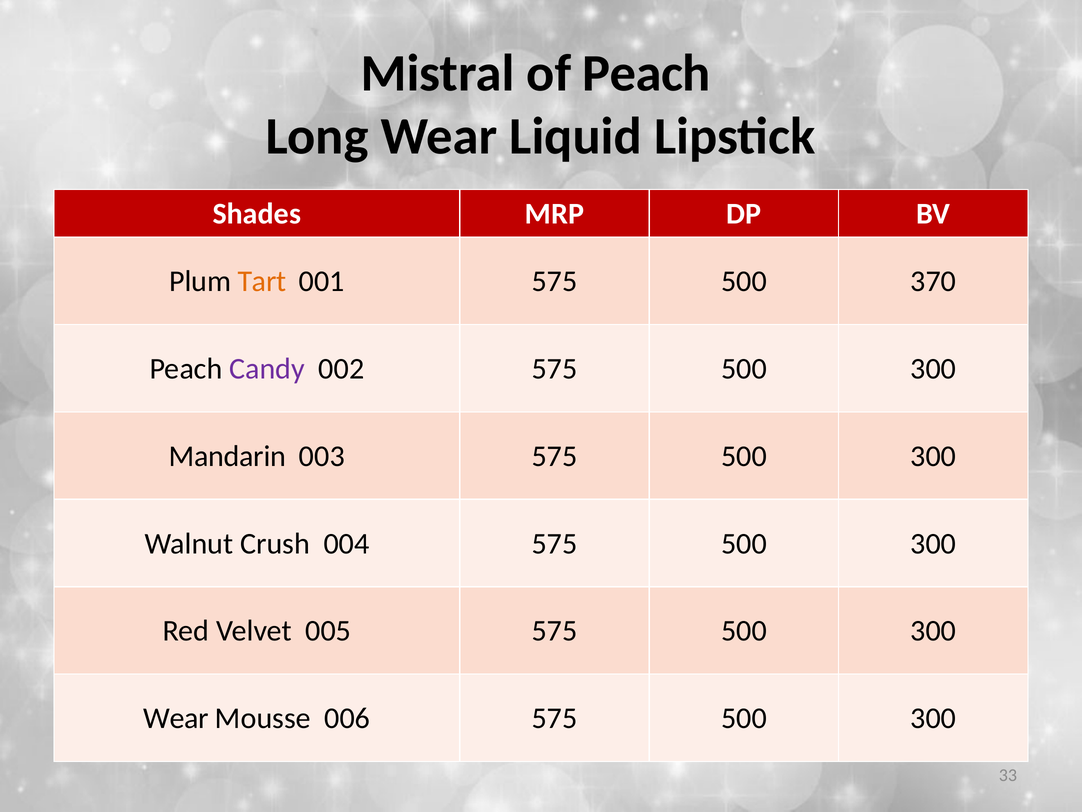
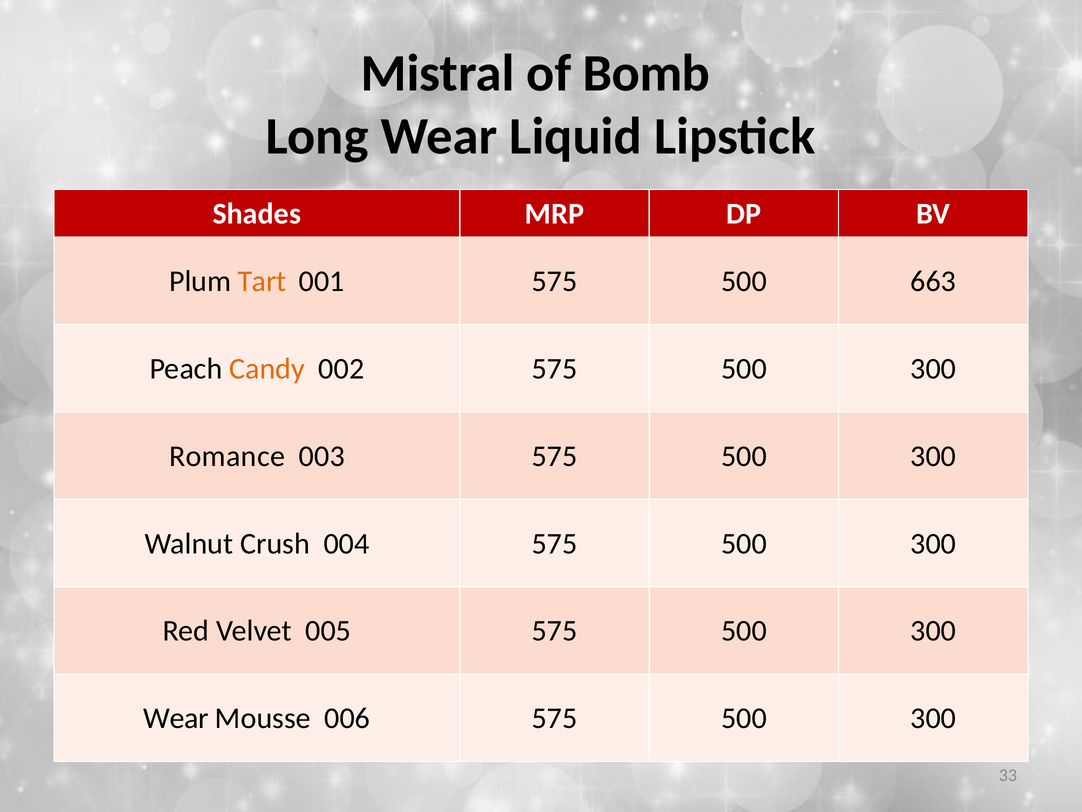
of Peach: Peach -> Bomb
370: 370 -> 663
Candy colour: purple -> orange
Mandarin: Mandarin -> Romance
